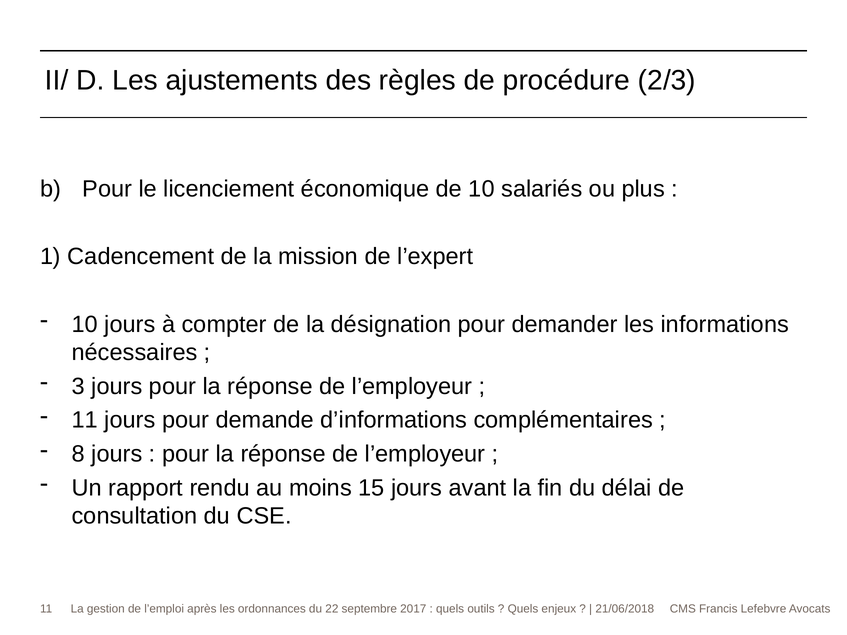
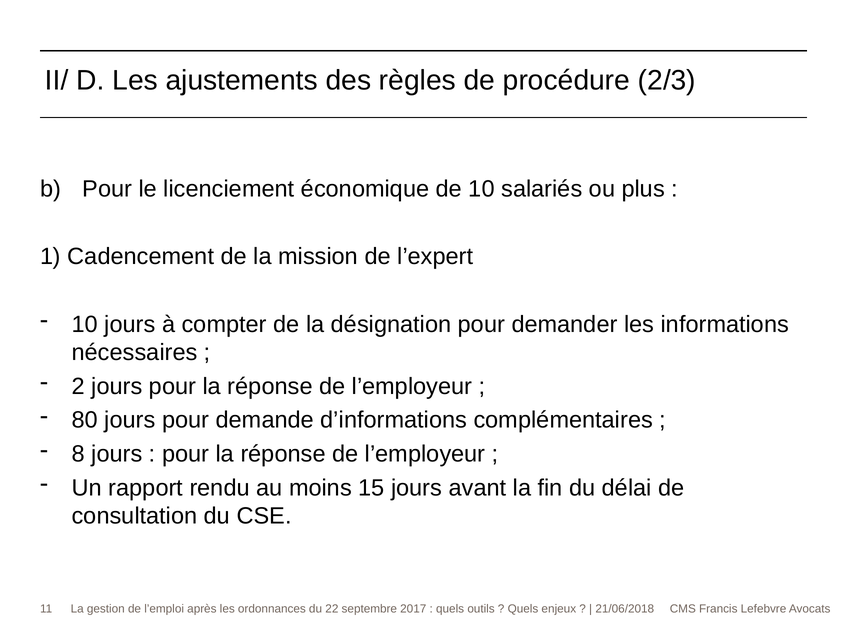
3: 3 -> 2
11 at (85, 420): 11 -> 80
